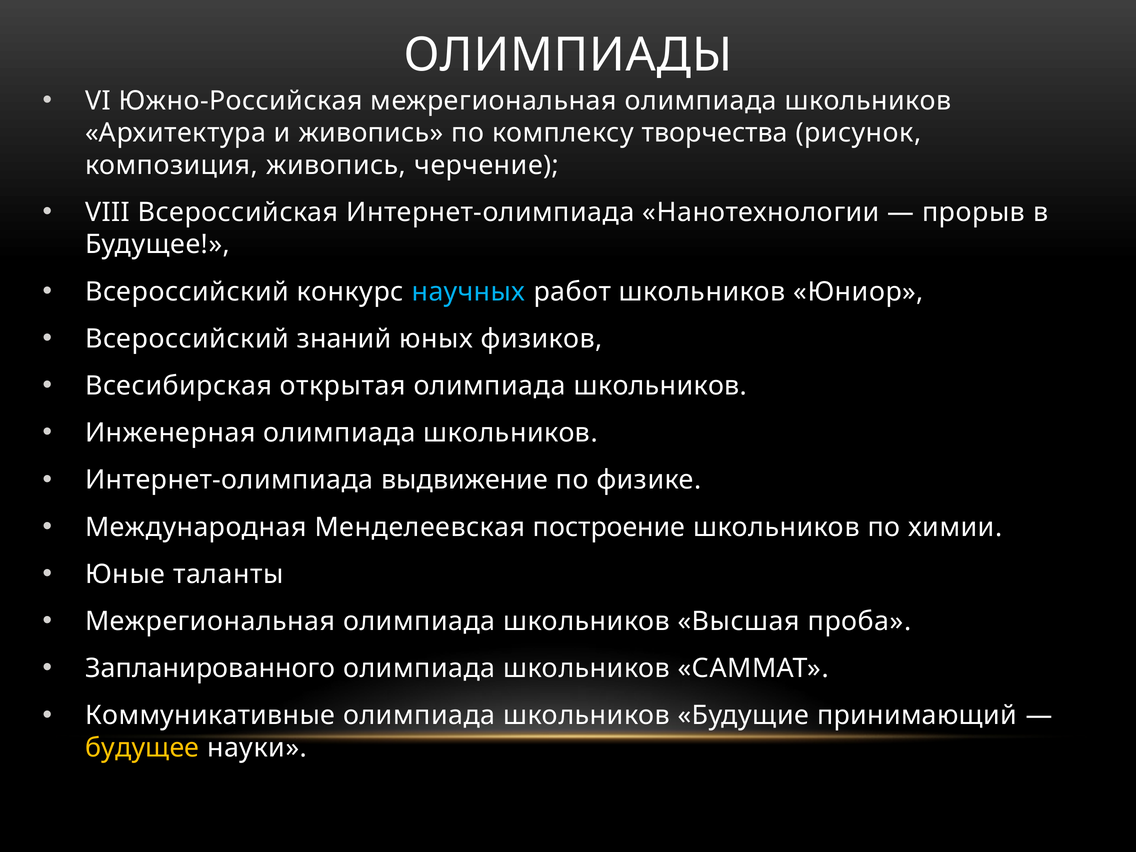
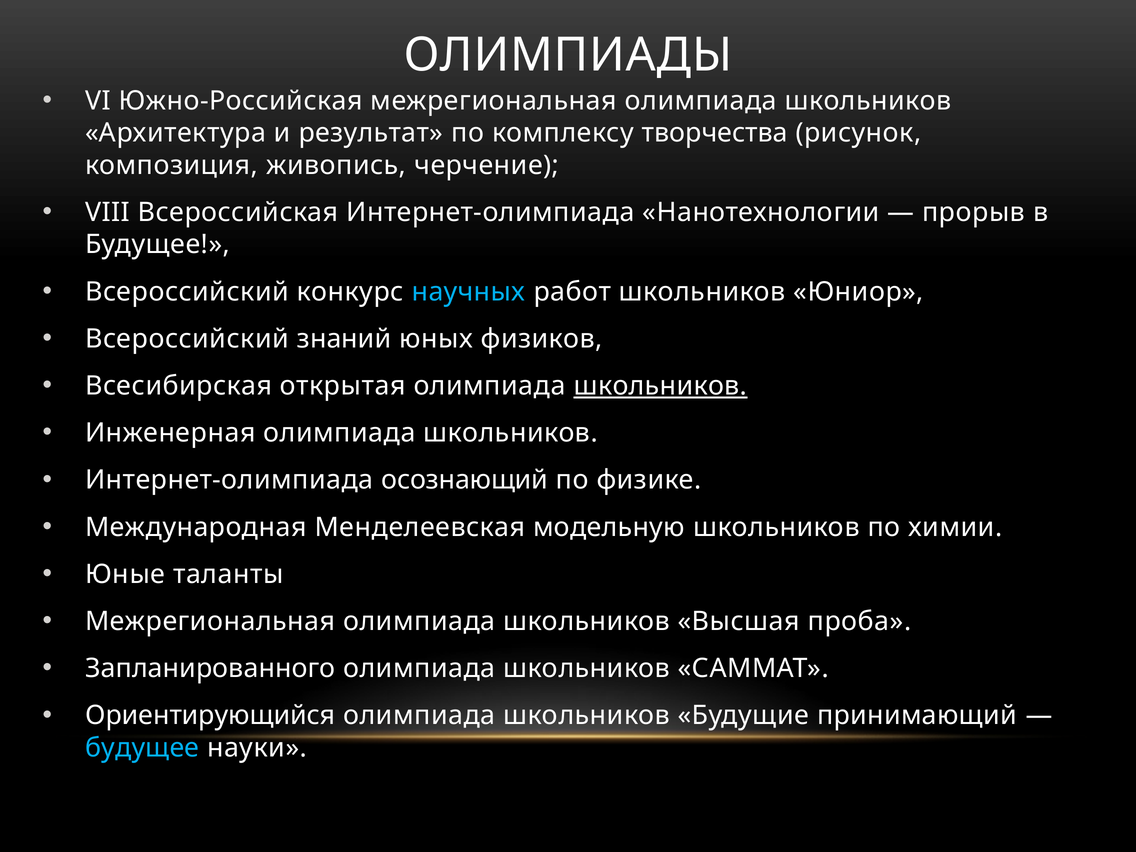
и живопись: живопись -> результат
школьников at (660, 386) underline: none -> present
выдвижение: выдвижение -> осознающий
построение: построение -> модельную
Коммуникативные: Коммуникативные -> Ориентирующийся
будущее at (142, 748) colour: yellow -> light blue
